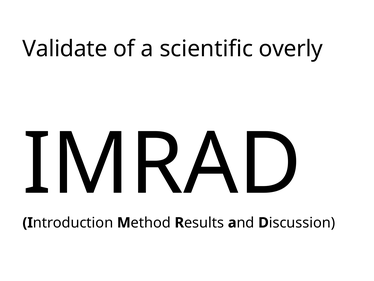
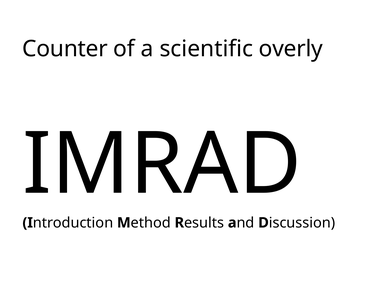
Validate: Validate -> Counter
